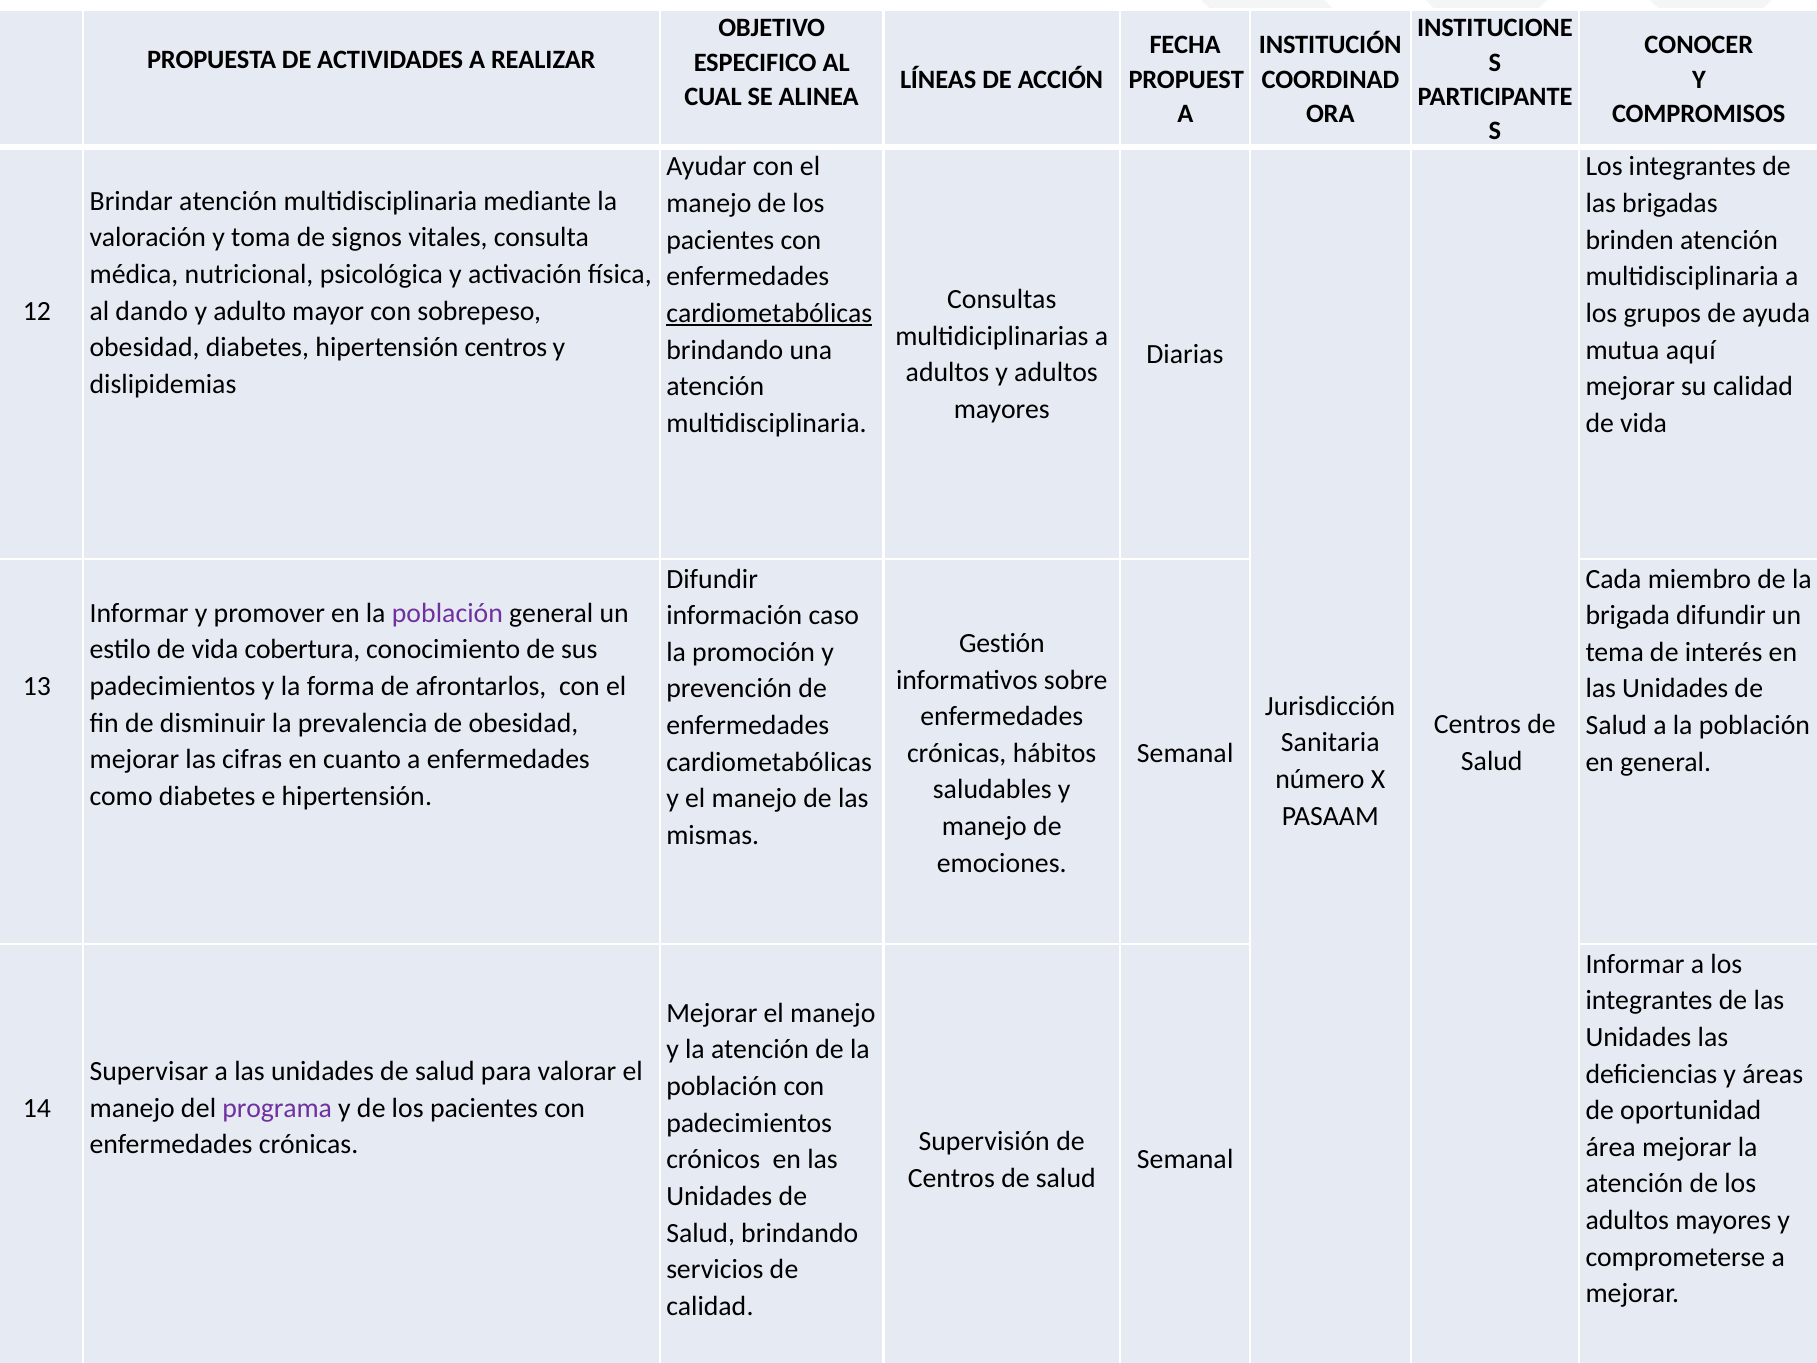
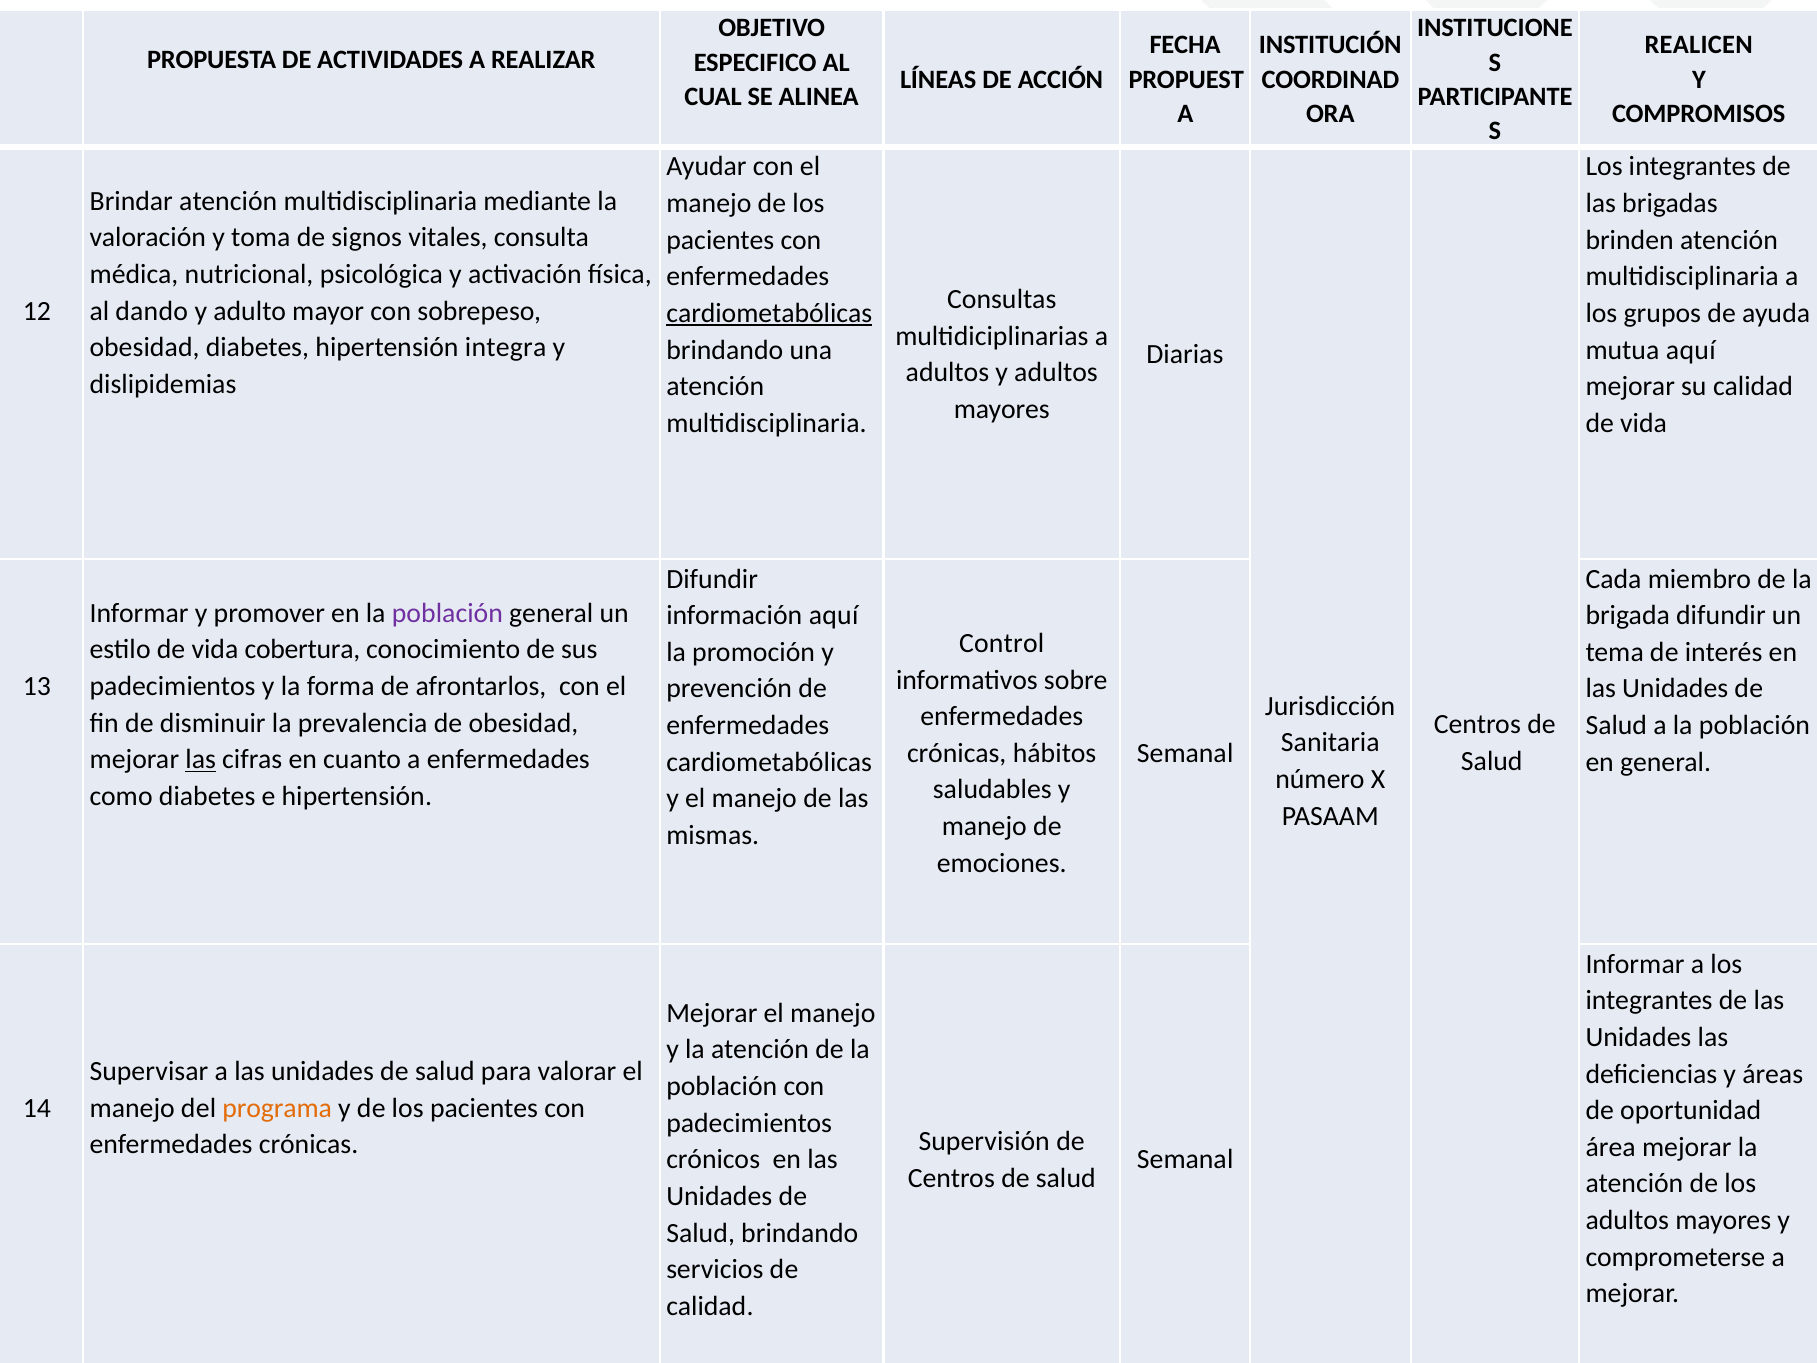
CONOCER: CONOCER -> REALICEN
hipertensión centros: centros -> integra
información caso: caso -> aquí
Gestión: Gestión -> Control
las at (201, 760) underline: none -> present
programa colour: purple -> orange
